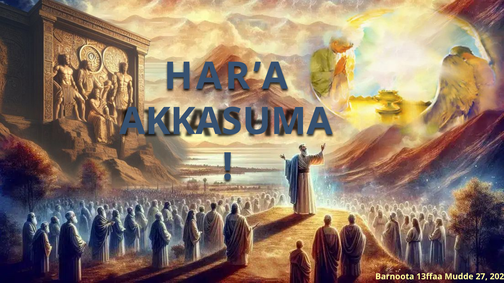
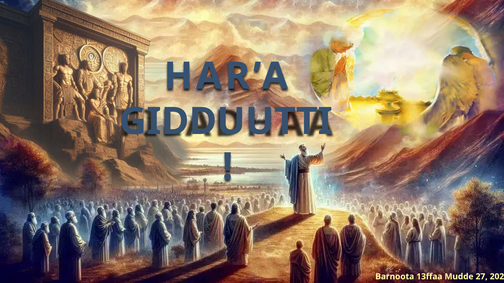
AKKASUMA: AKKASUMA -> GIDDUUTTI
